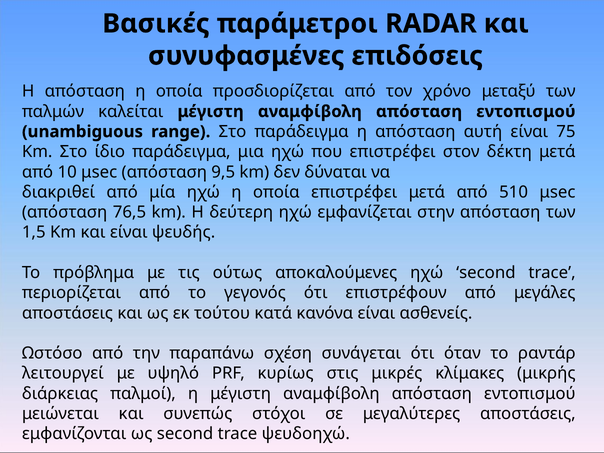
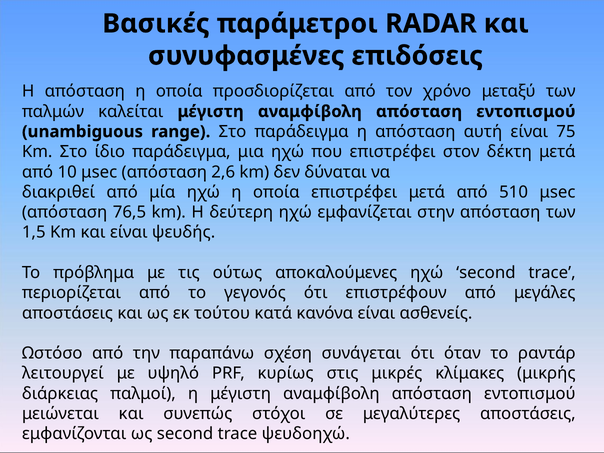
9,5: 9,5 -> 2,6
